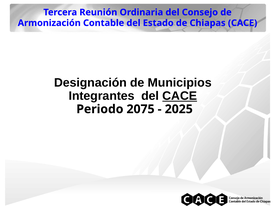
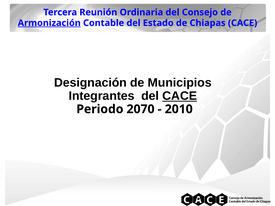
Armonización underline: none -> present
2075: 2075 -> 2070
2025: 2025 -> 2010
